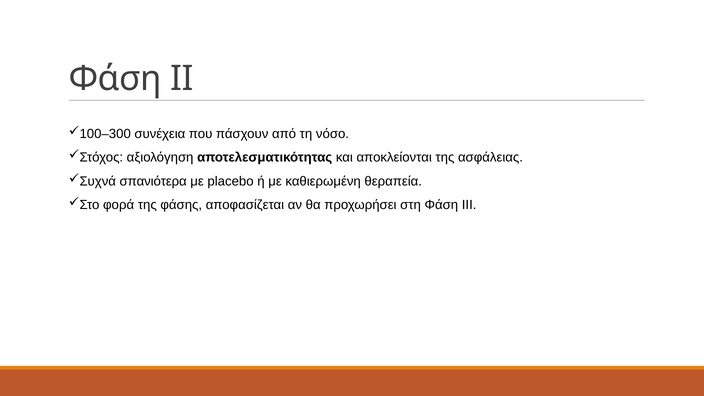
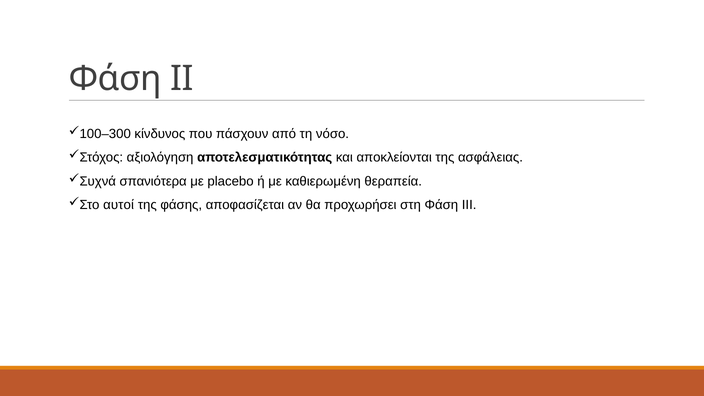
συνέχεια: συνέχεια -> κίνδυνος
φορά: φορά -> αυτοί
